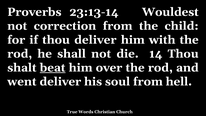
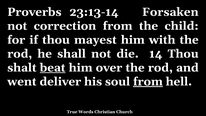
Wouldest: Wouldest -> Forsaken
thou deliver: deliver -> mayest
from at (148, 82) underline: none -> present
